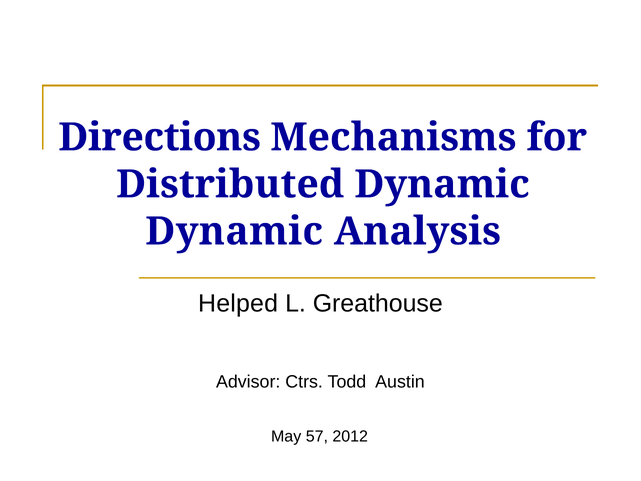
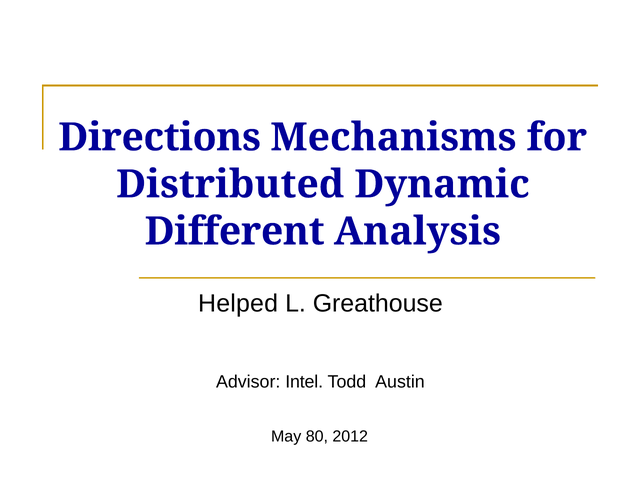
Dynamic at (234, 231): Dynamic -> Different
Ctrs: Ctrs -> Intel
57: 57 -> 80
